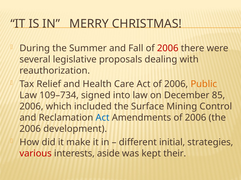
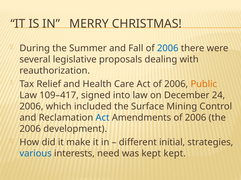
2006 at (168, 48) colour: red -> blue
109–734: 109–734 -> 109–417
85: 85 -> 24
various colour: red -> blue
aside: aside -> need
kept their: their -> kept
